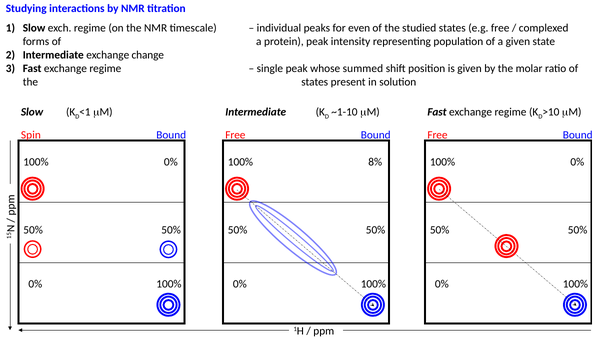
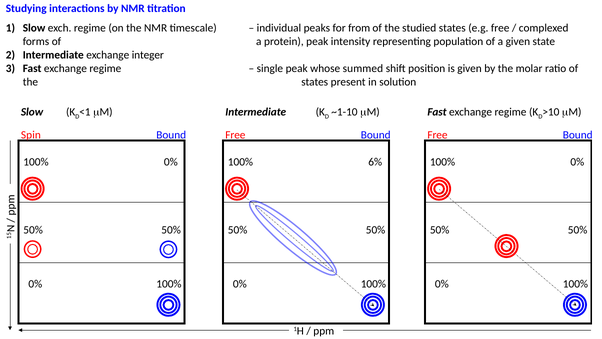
even: even -> from
change: change -> integer
8%: 8% -> 6%
